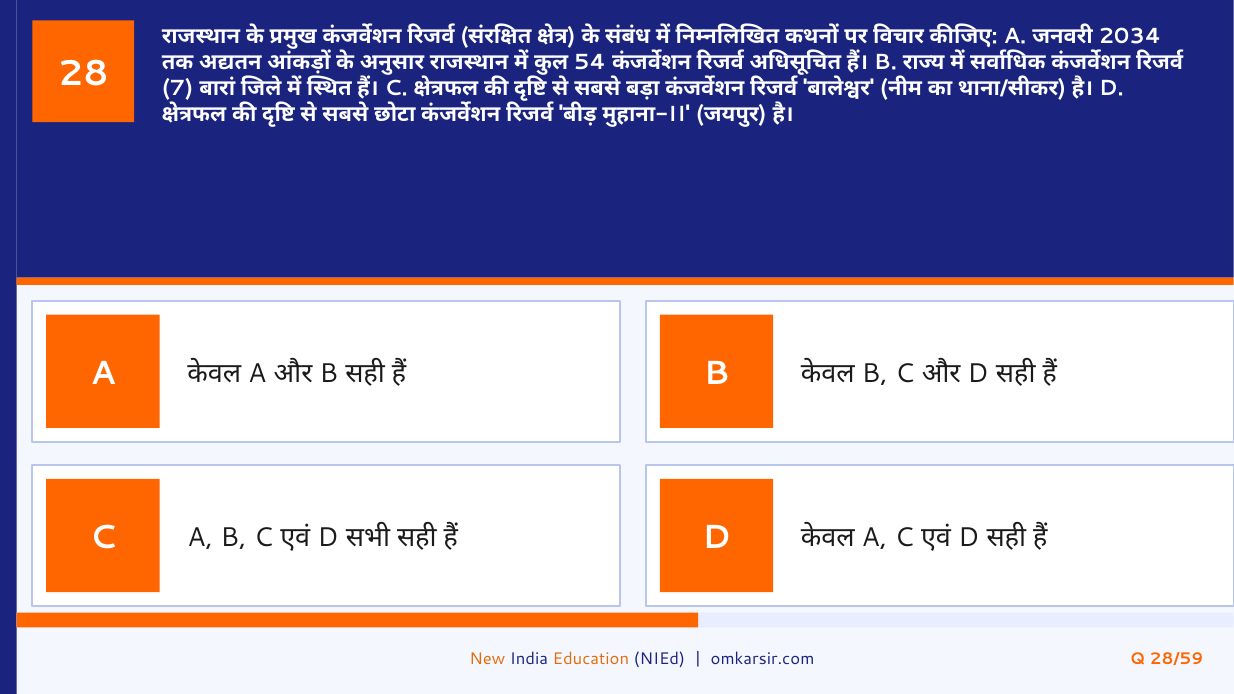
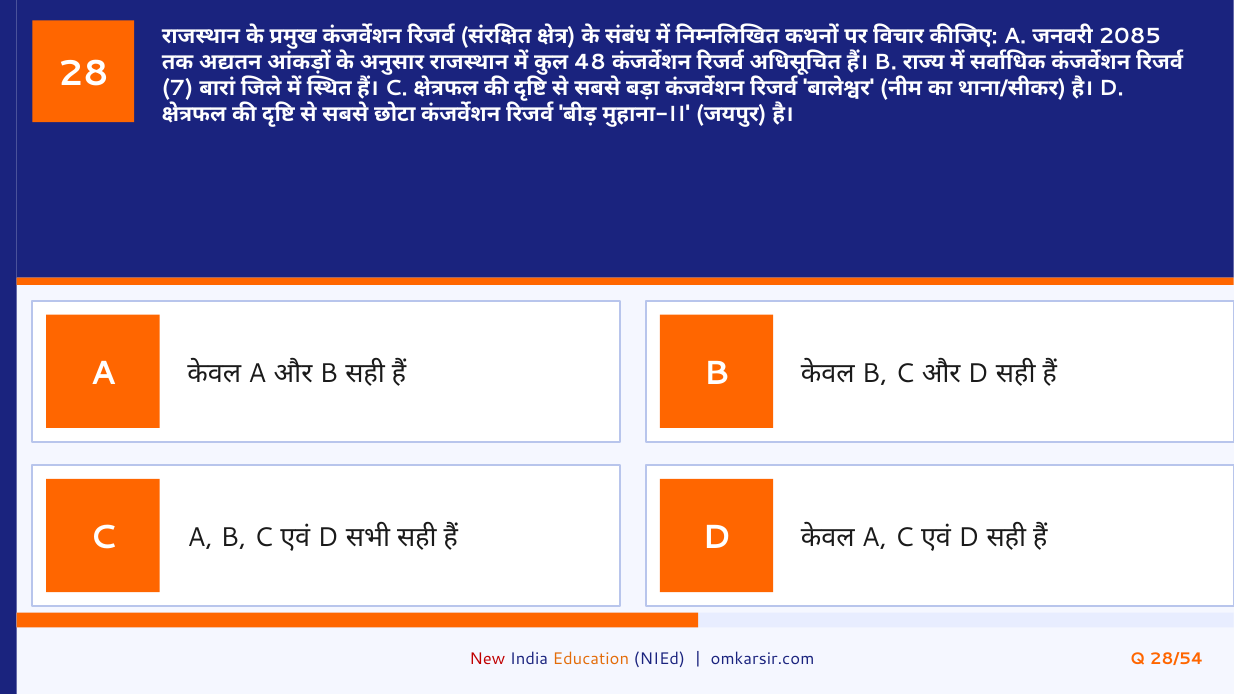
2034: 2034 -> 2085
54: 54 -> 48
New colour: orange -> red
28/59: 28/59 -> 28/54
